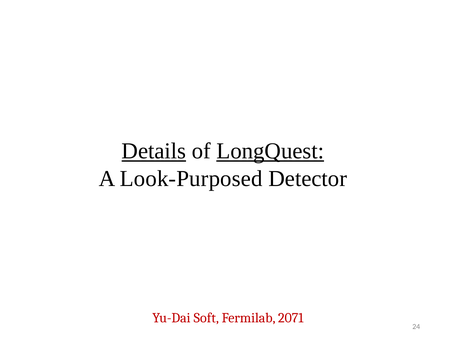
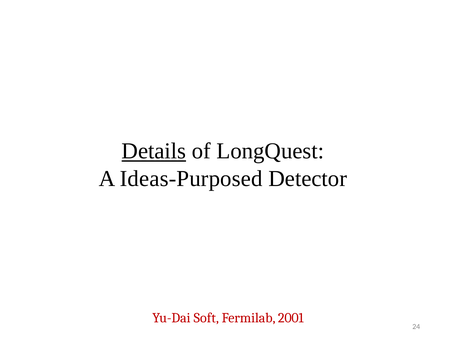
LongQuest underline: present -> none
Look-Purposed: Look-Purposed -> Ideas-Purposed
2071: 2071 -> 2001
